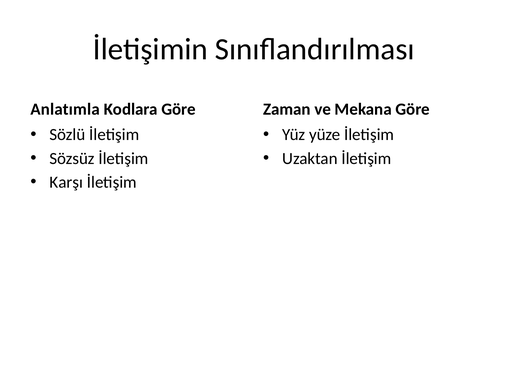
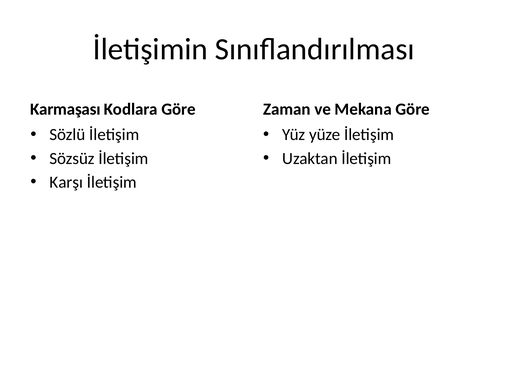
Anlatımla: Anlatımla -> Karmaşası
